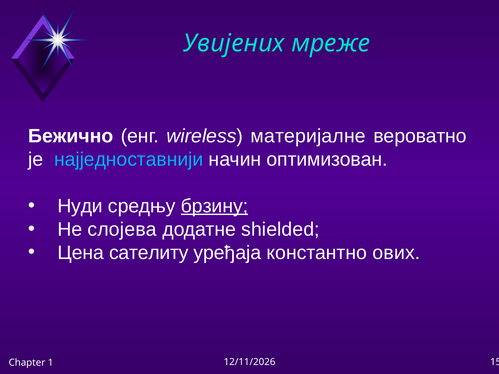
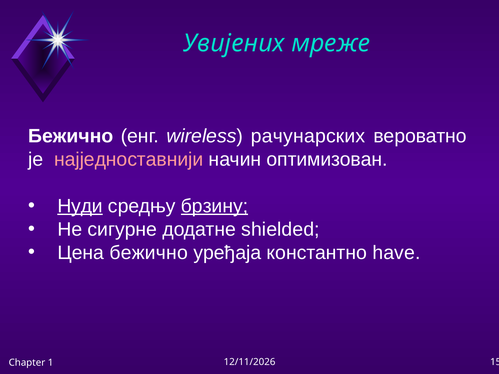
материјалне: материјалне -> рачунарских
најједноставнији colour: light blue -> pink
Нуди underline: none -> present
слојева: слојева -> сигурне
Цена сателиту: сателиту -> бежично
ових: ових -> have
